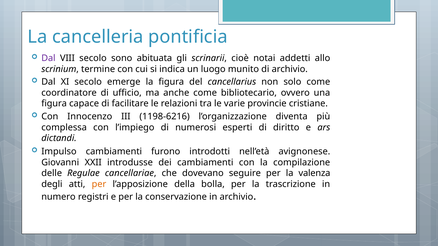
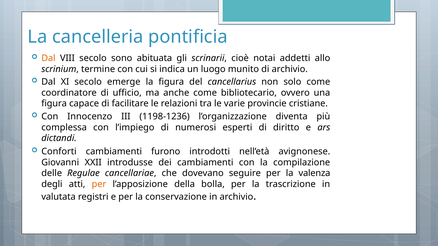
Dal at (48, 58) colour: purple -> orange
1198-6216: 1198-6216 -> 1198-1236
Impulso: Impulso -> Conforti
numero: numero -> valutata
